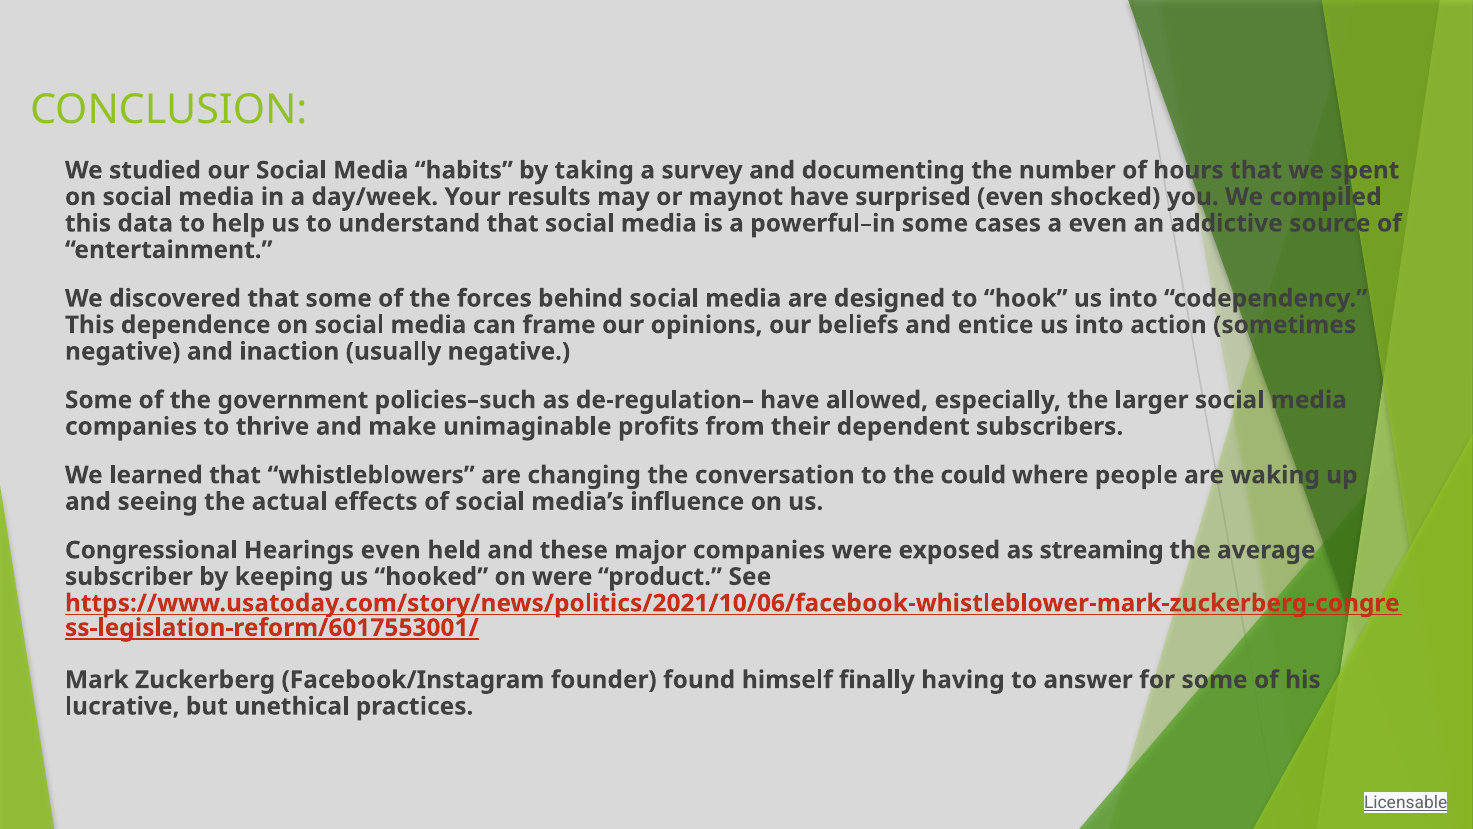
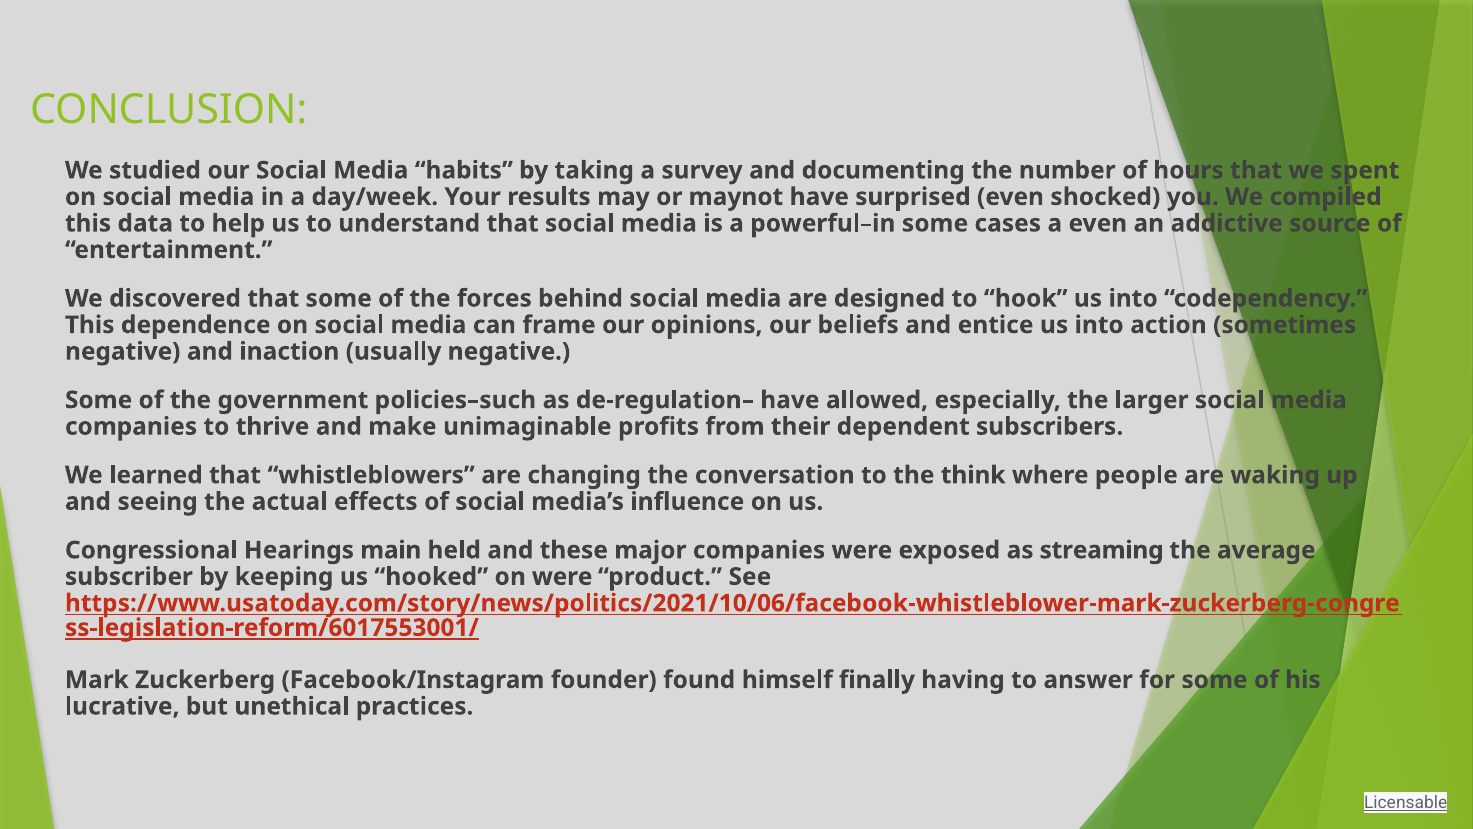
could: could -> think
Hearings even: even -> main
